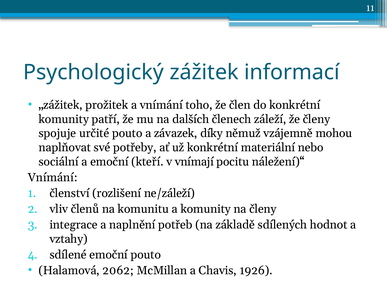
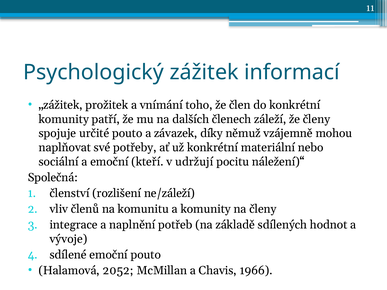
vnímají: vnímají -> udržují
Vnímání at (53, 178): Vnímání -> Společná
vztahy: vztahy -> vývoje
2062: 2062 -> 2052
1926: 1926 -> 1966
